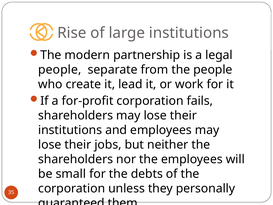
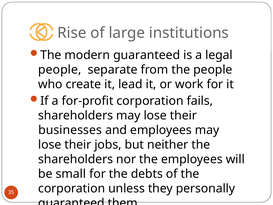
modern partnership: partnership -> guaranteed
institutions at (70, 130): institutions -> businesses
